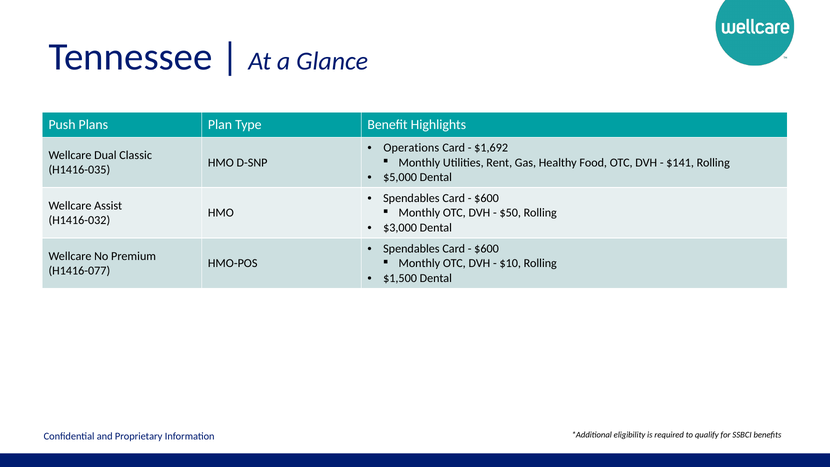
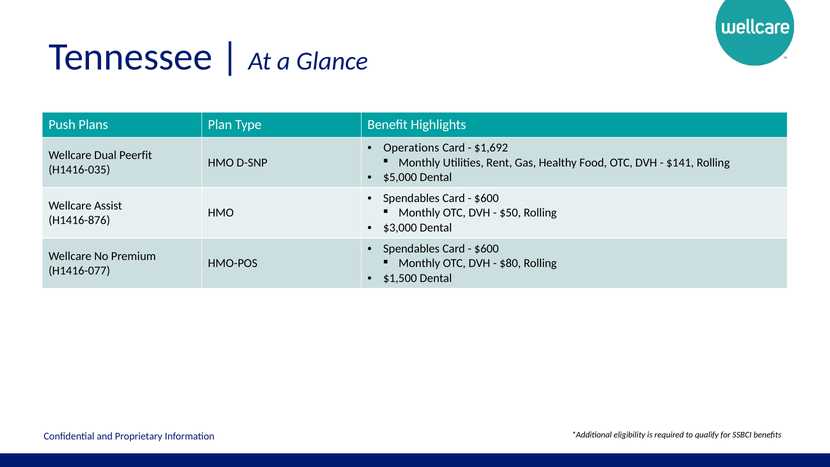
Classic: Classic -> Peerfit
H1416-032: H1416-032 -> H1416-876
$10: $10 -> $80
